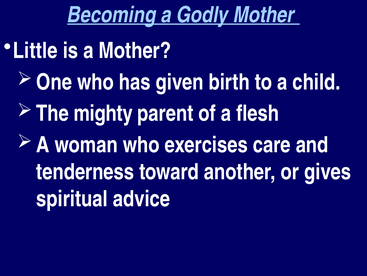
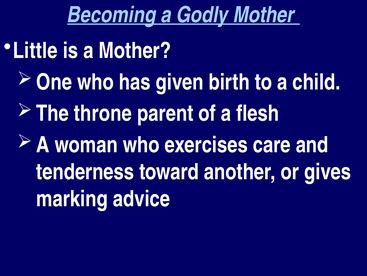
mighty: mighty -> throne
spiritual: spiritual -> marking
